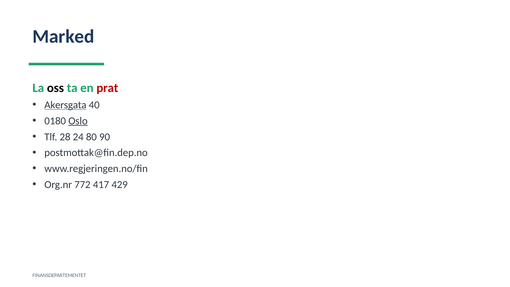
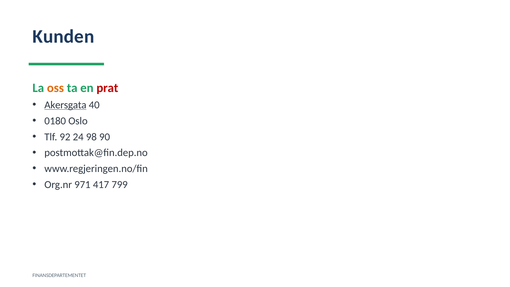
Marked: Marked -> Kunden
oss colour: black -> orange
Oslo underline: present -> none
28: 28 -> 92
80: 80 -> 98
772: 772 -> 971
429: 429 -> 799
